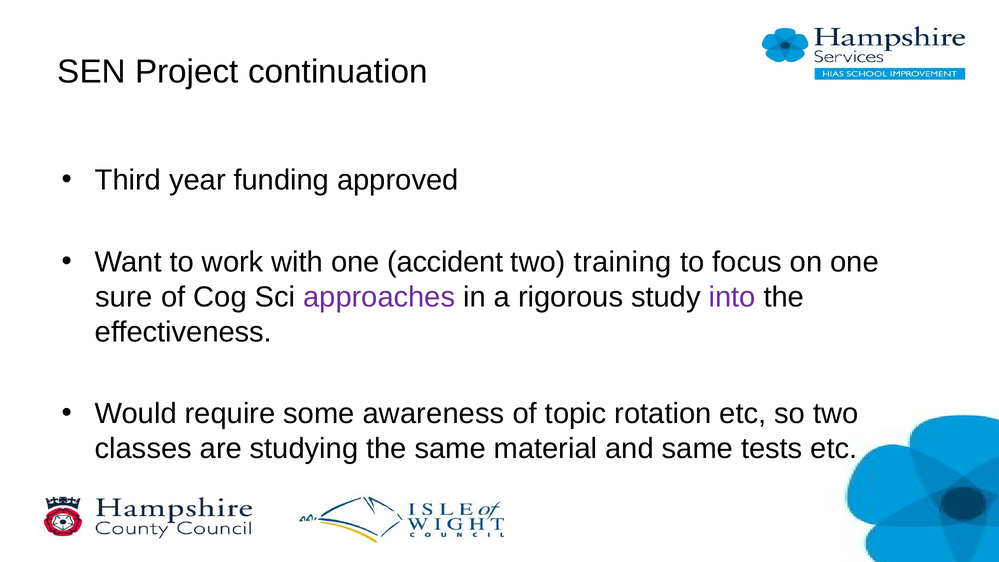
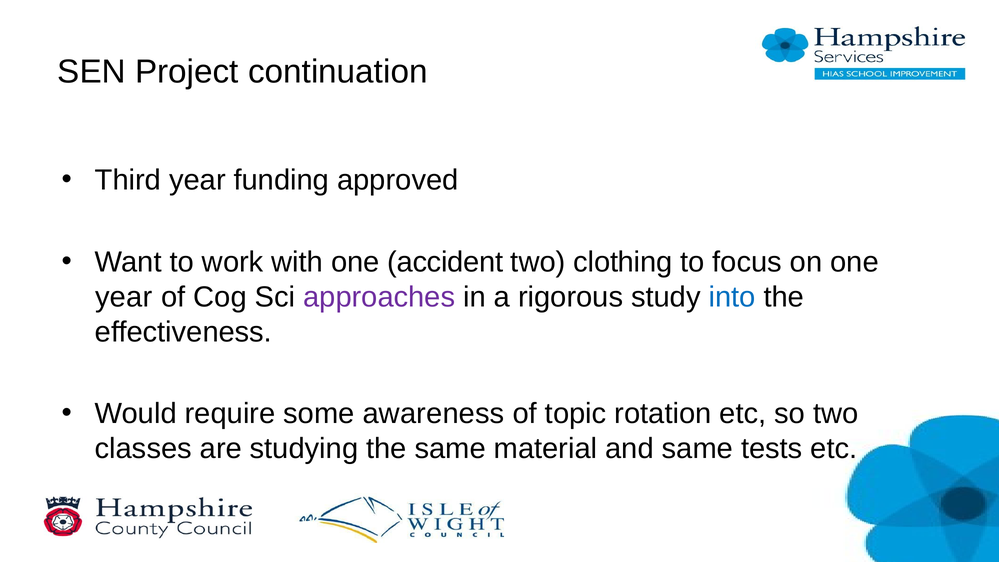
training: training -> clothing
sure at (124, 297): sure -> year
into colour: purple -> blue
